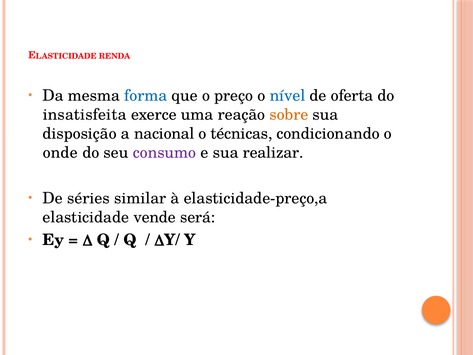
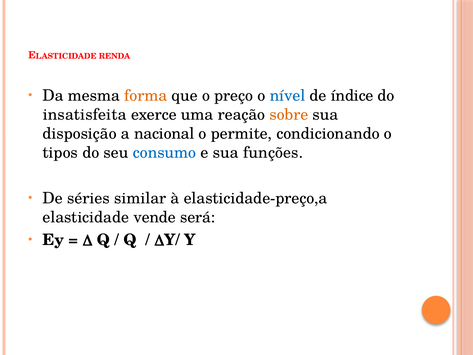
forma colour: blue -> orange
oferta: oferta -> índice
técnicas: técnicas -> permite
onde: onde -> tipos
consumo colour: purple -> blue
realizar: realizar -> funções
